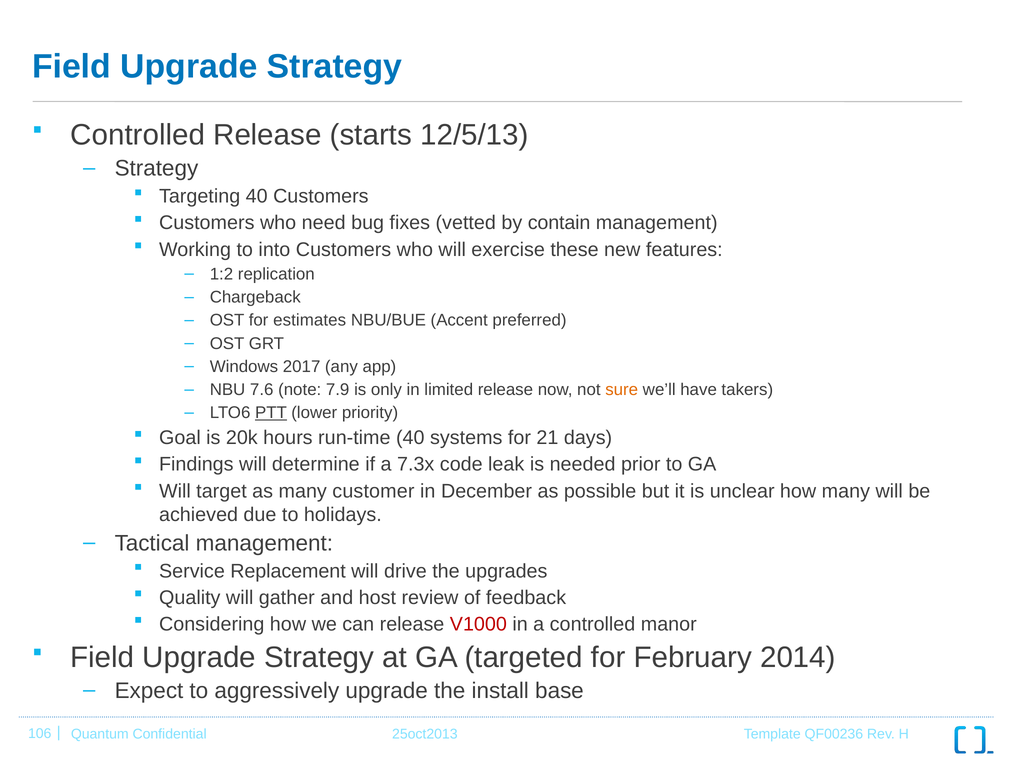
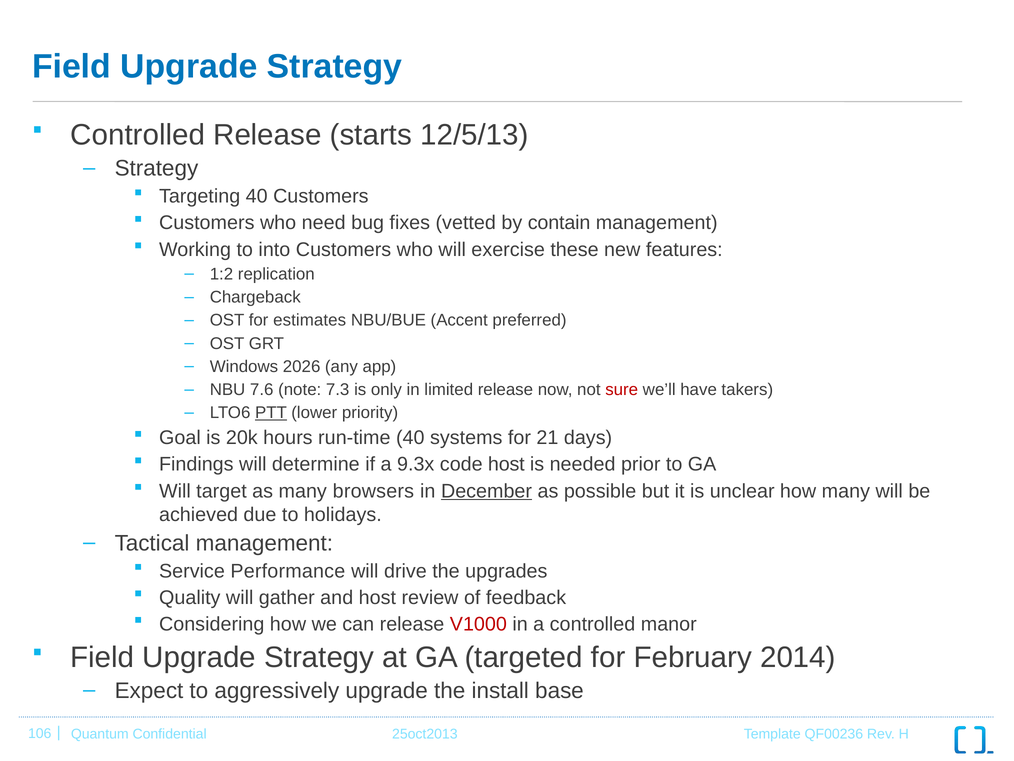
2017: 2017 -> 2026
7.9: 7.9 -> 7.3
sure colour: orange -> red
7.3x: 7.3x -> 9.3x
code leak: leak -> host
customer: customer -> browsers
December underline: none -> present
Replacement: Replacement -> Performance
